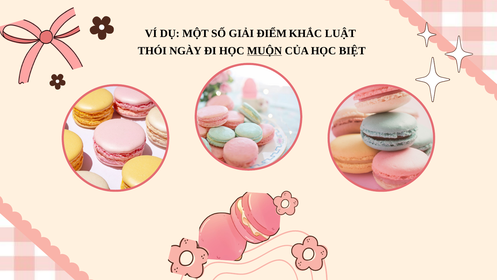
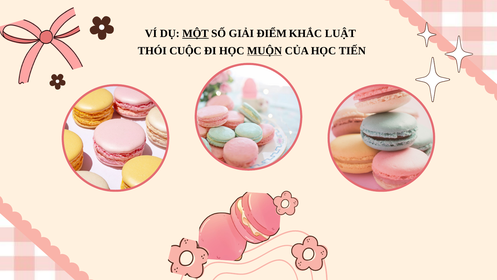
MỘT underline: none -> present
NGÀY: NGÀY -> CUỘC
BIỆT: BIỆT -> TIẾN
